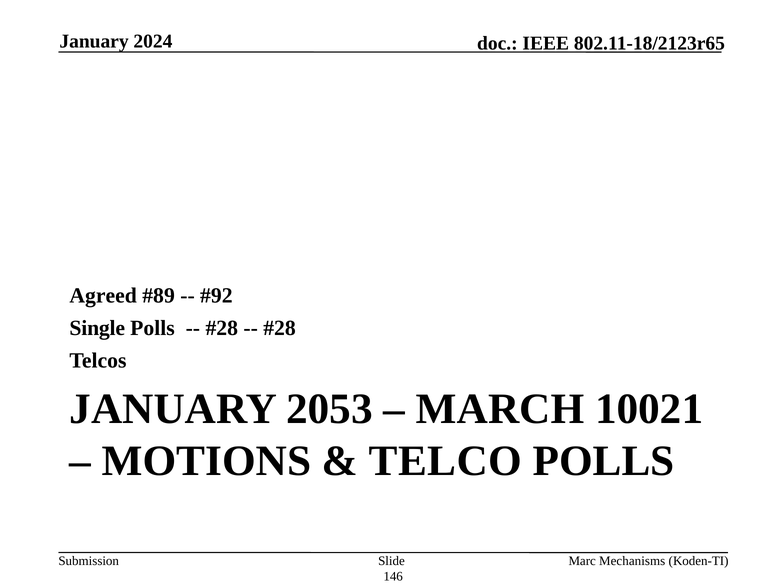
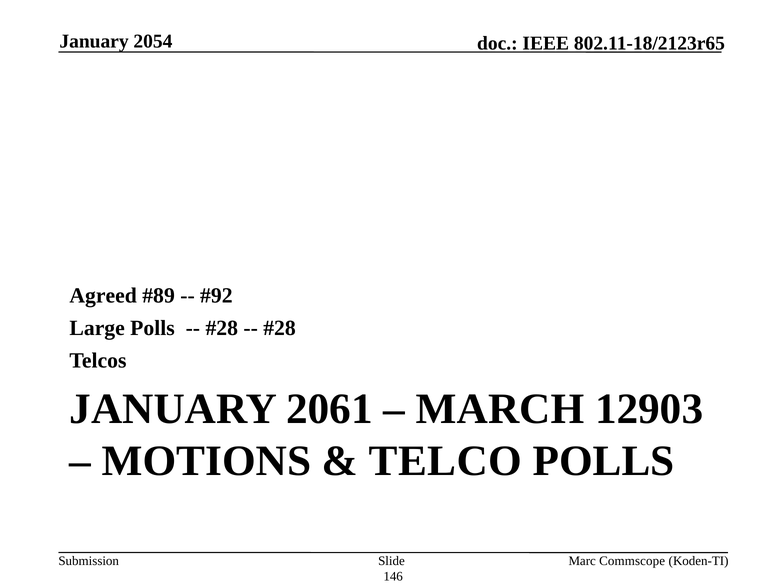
2024: 2024 -> 2054
Single: Single -> Large
2053: 2053 -> 2061
10021: 10021 -> 12903
Mechanisms: Mechanisms -> Commscope
